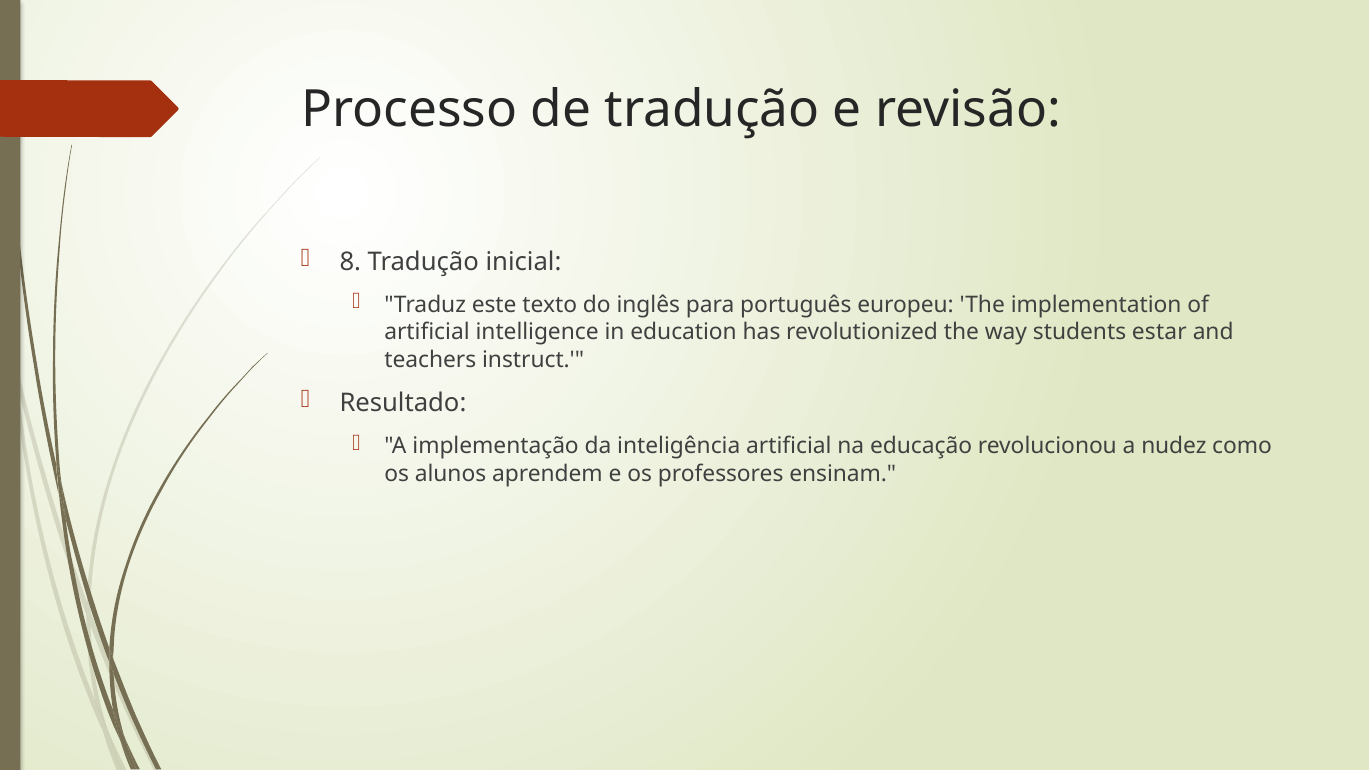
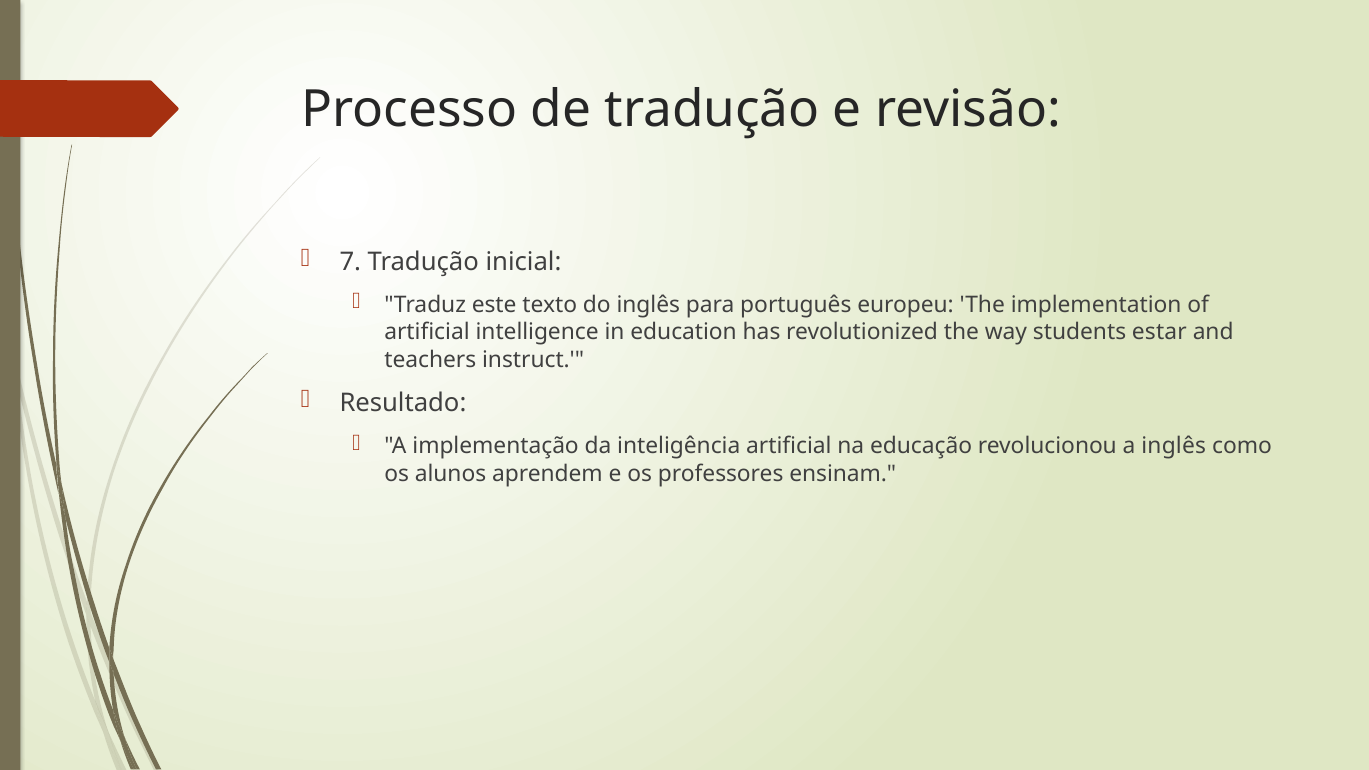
8: 8 -> 7
a nudez: nudez -> inglês
